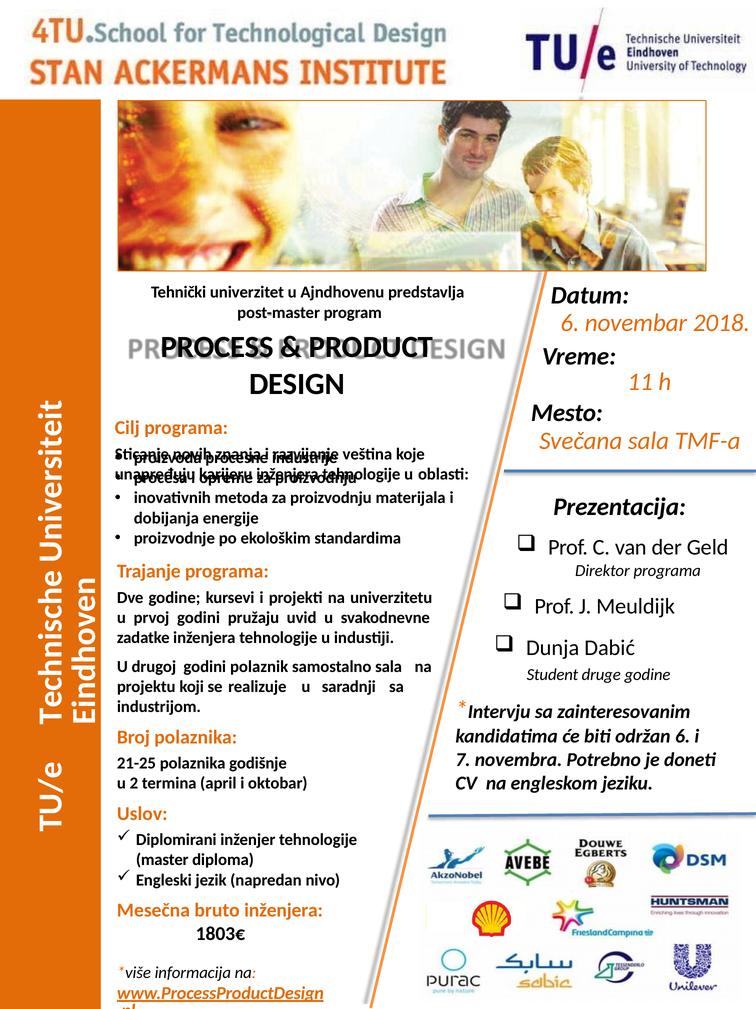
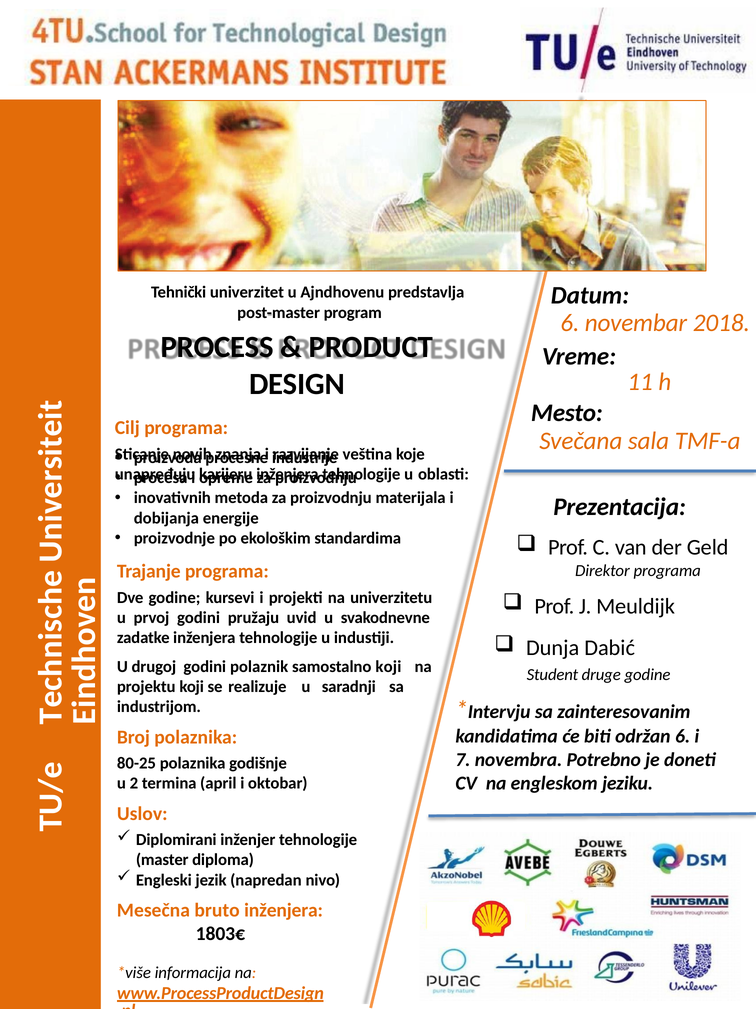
samostalno sala: sala -> koji
21-25: 21-25 -> 80-25
